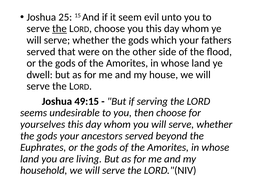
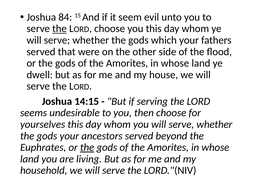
25: 25 -> 84
49:15: 49:15 -> 14:15
the at (87, 147) underline: none -> present
